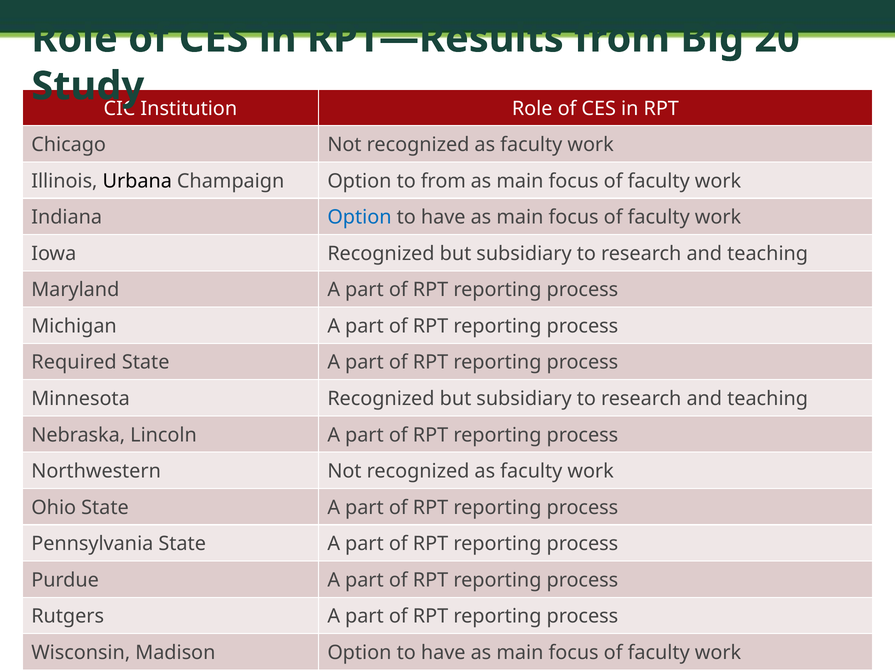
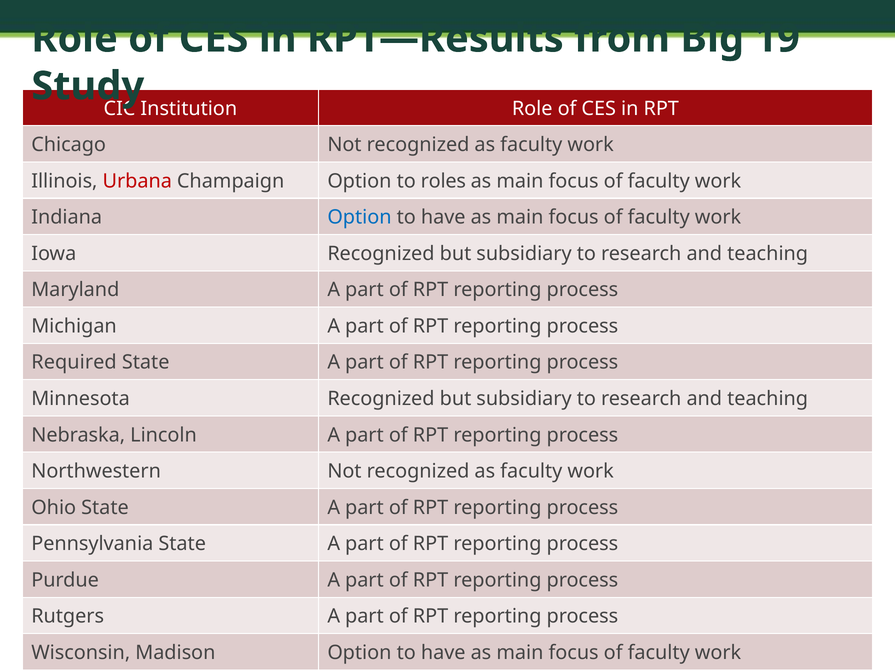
20: 20 -> 19
Urbana colour: black -> red
to from: from -> roles
